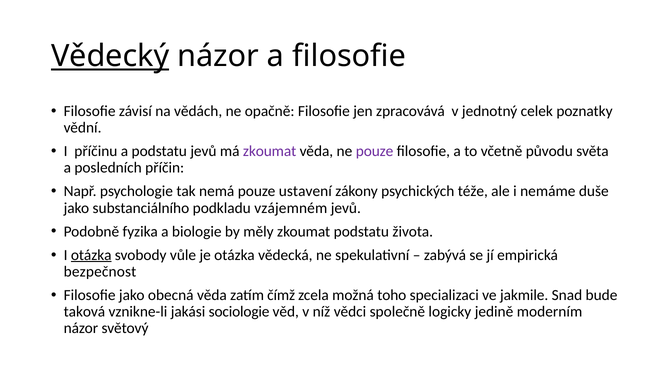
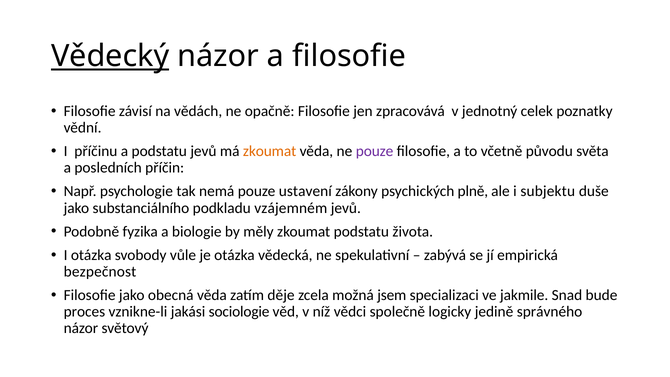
zkoumat at (270, 151) colour: purple -> orange
téže: téže -> plně
nemáme: nemáme -> subjektu
otázka at (91, 255) underline: present -> none
čímž: čímž -> děje
toho: toho -> jsem
taková: taková -> proces
moderním: moderním -> správného
